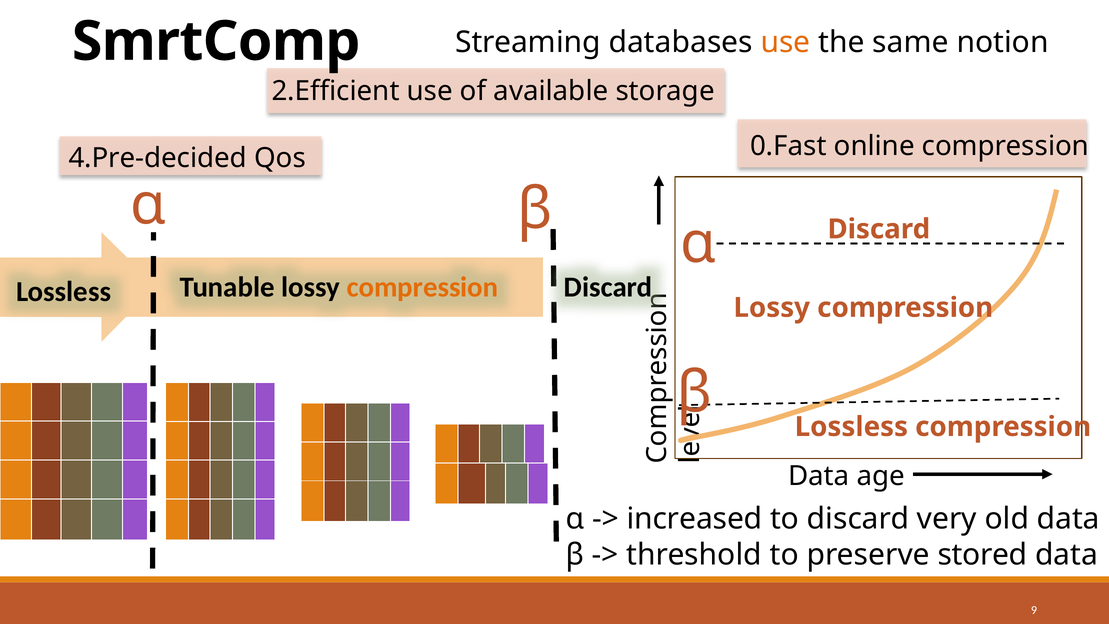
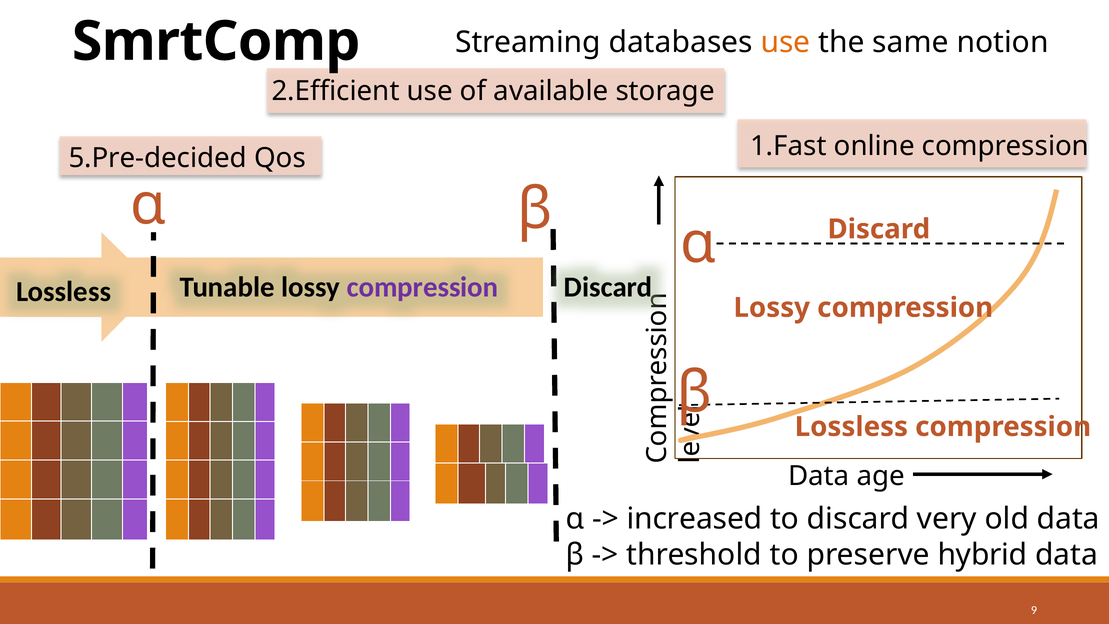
4.Pre-decided: 4.Pre-decided -> 5.Pre-decided
0.Fast: 0.Fast -> 1.Fast
compression at (422, 287) colour: orange -> purple
stored: stored -> hybrid
